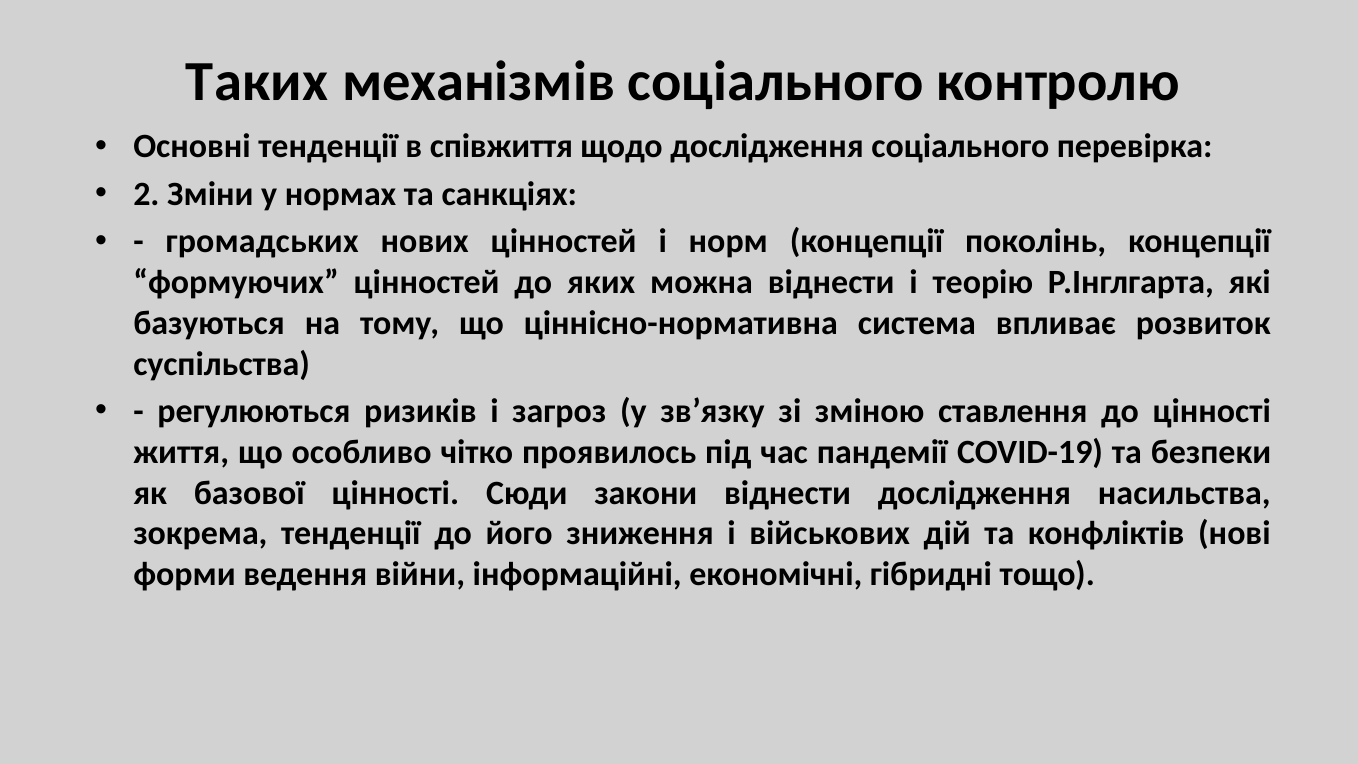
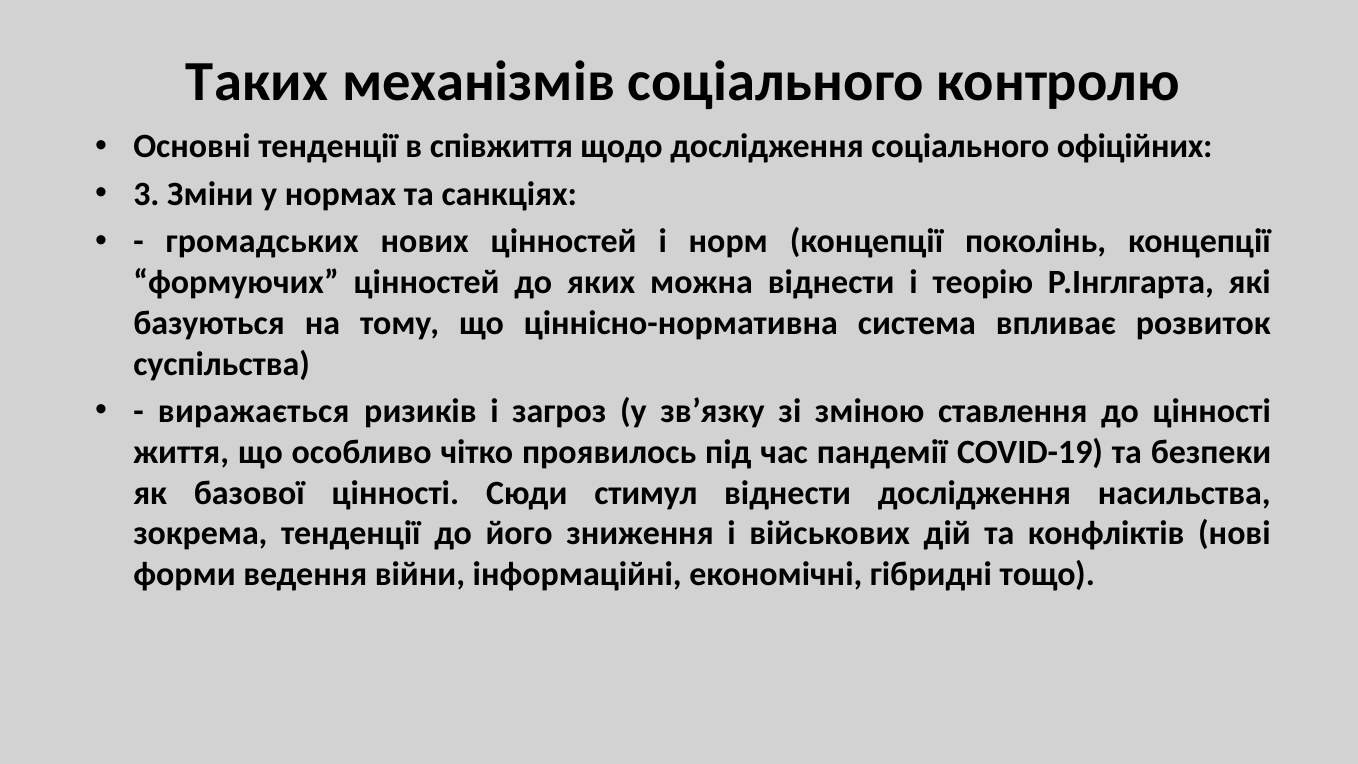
перевірка: перевірка -> офіційних
2: 2 -> 3
регулюються: регулюються -> виражається
закони: закони -> стимул
